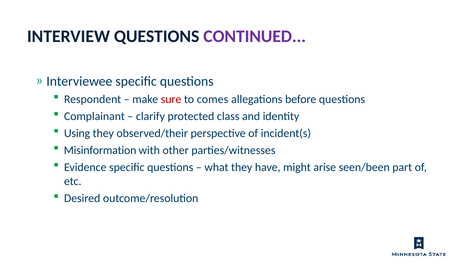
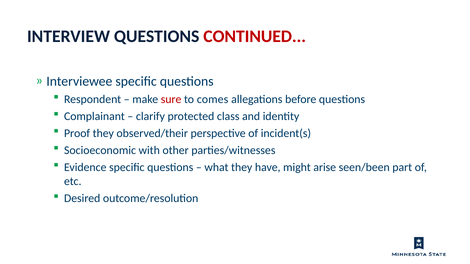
CONTINUED colour: purple -> red
Using: Using -> Proof
Misinformation: Misinformation -> Socioeconomic
